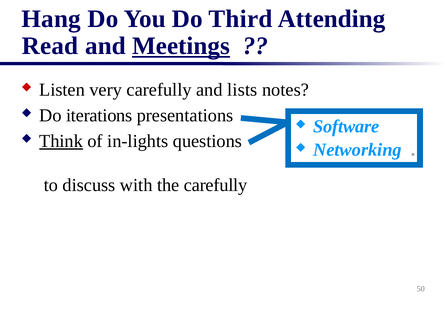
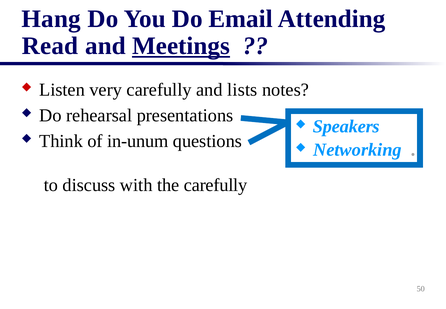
Third: Third -> Email
iterations: iterations -> rehearsal
Software: Software -> Speakers
Think underline: present -> none
in-lights: in-lights -> in-unum
